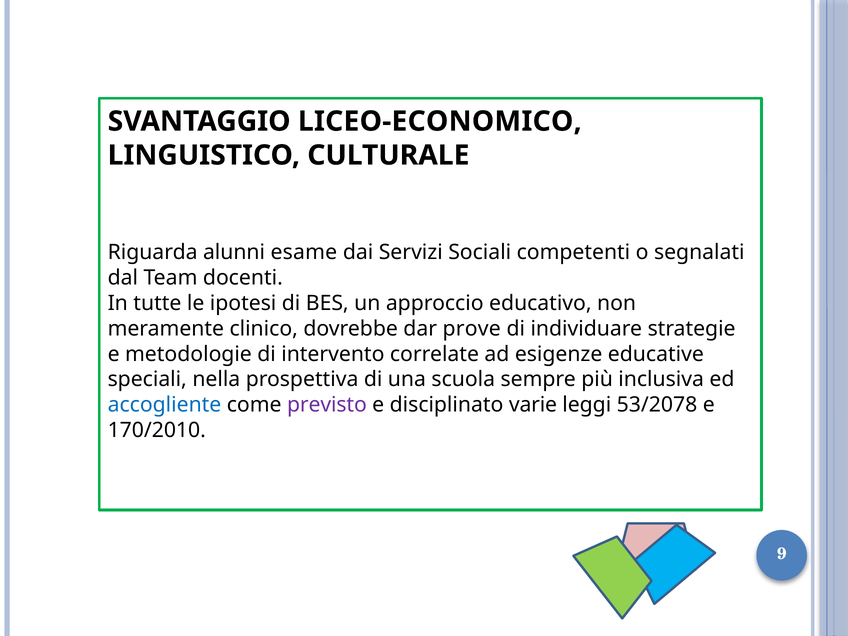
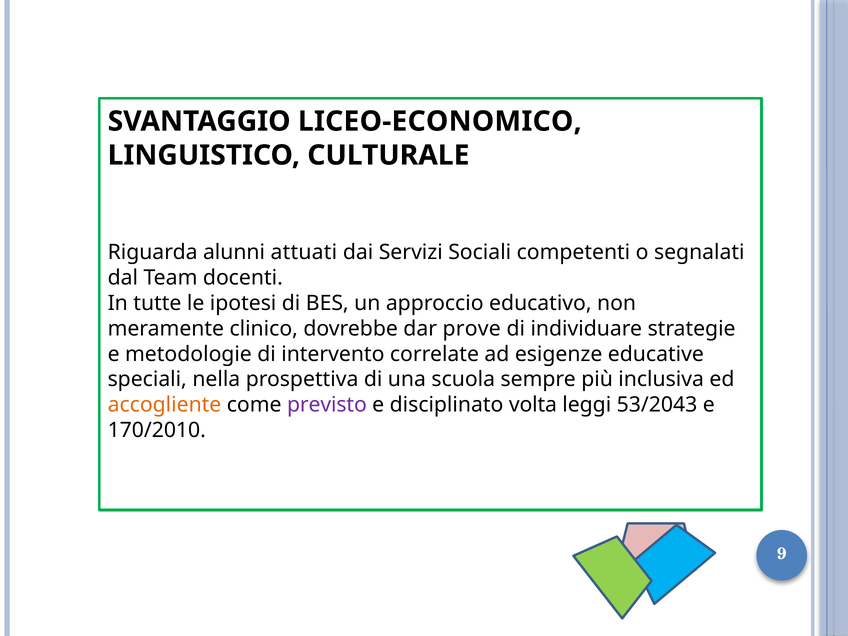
esame: esame -> attuati
accogliente colour: blue -> orange
varie: varie -> volta
53/2078: 53/2078 -> 53/2043
